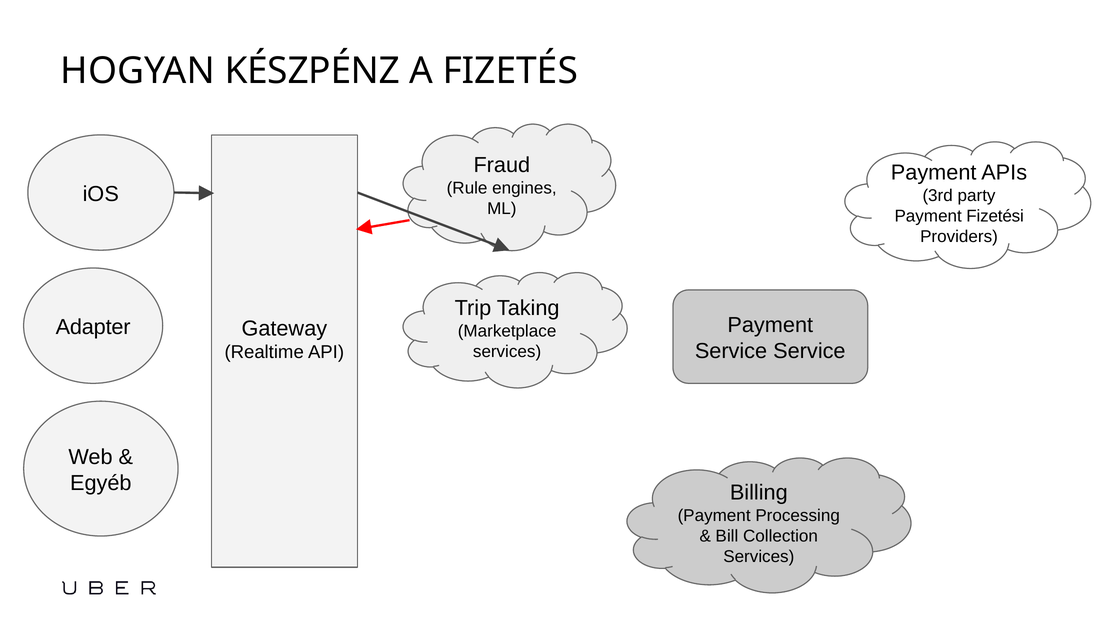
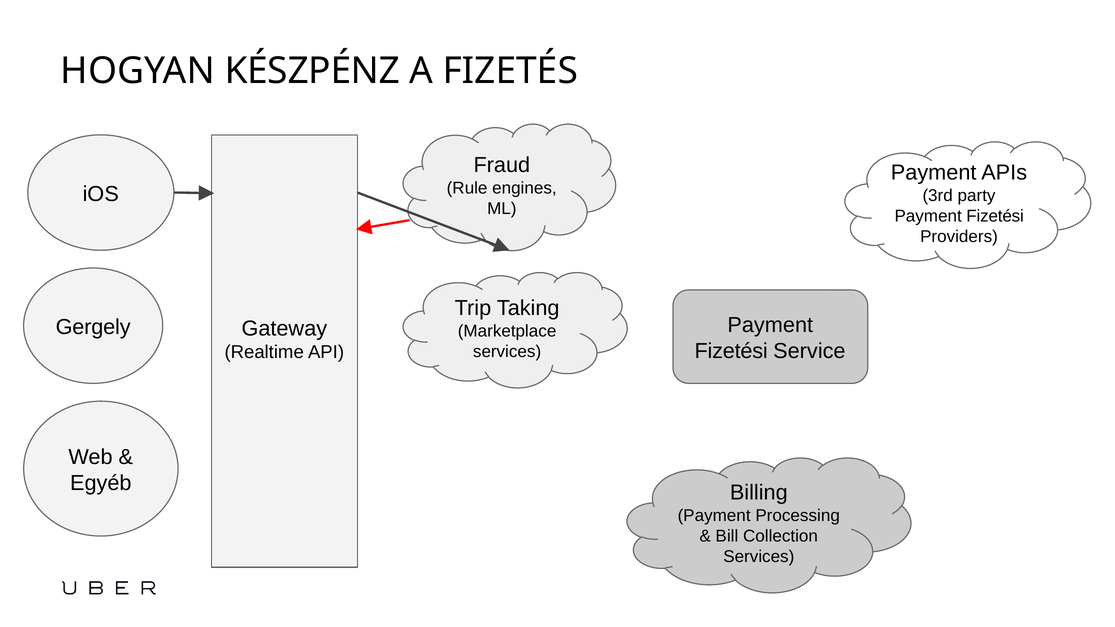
Adapter: Adapter -> Gergely
Service at (731, 351): Service -> Fizetési
